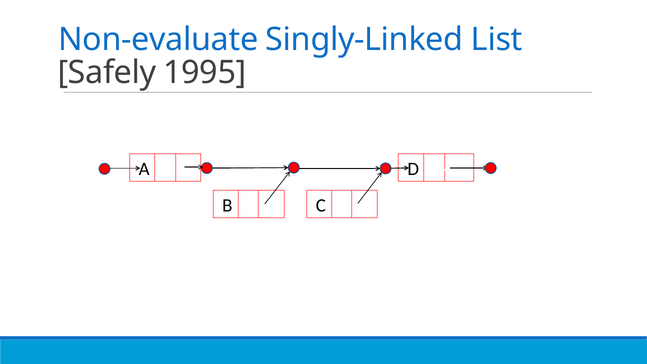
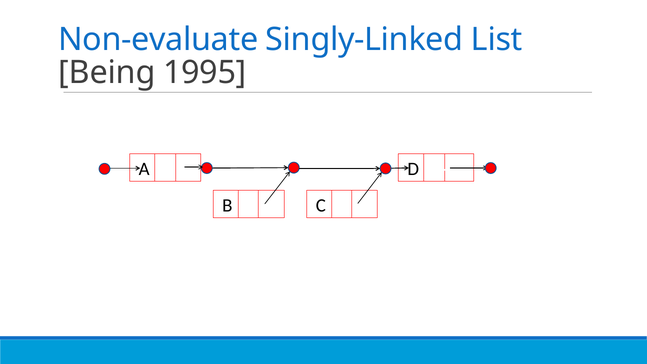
Safely: Safely -> Being
